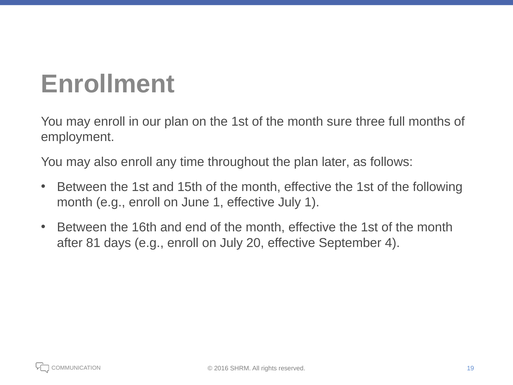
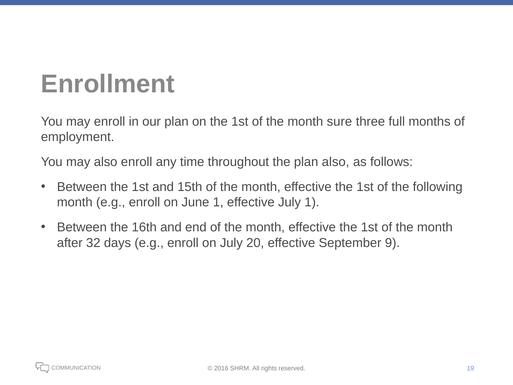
plan later: later -> also
81: 81 -> 32
4: 4 -> 9
